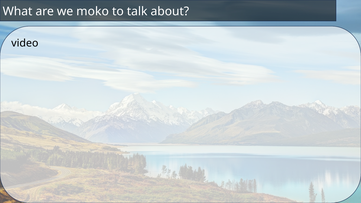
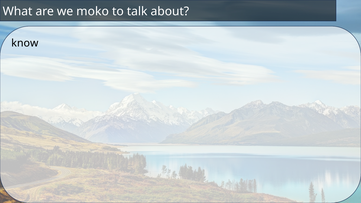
video: video -> know
